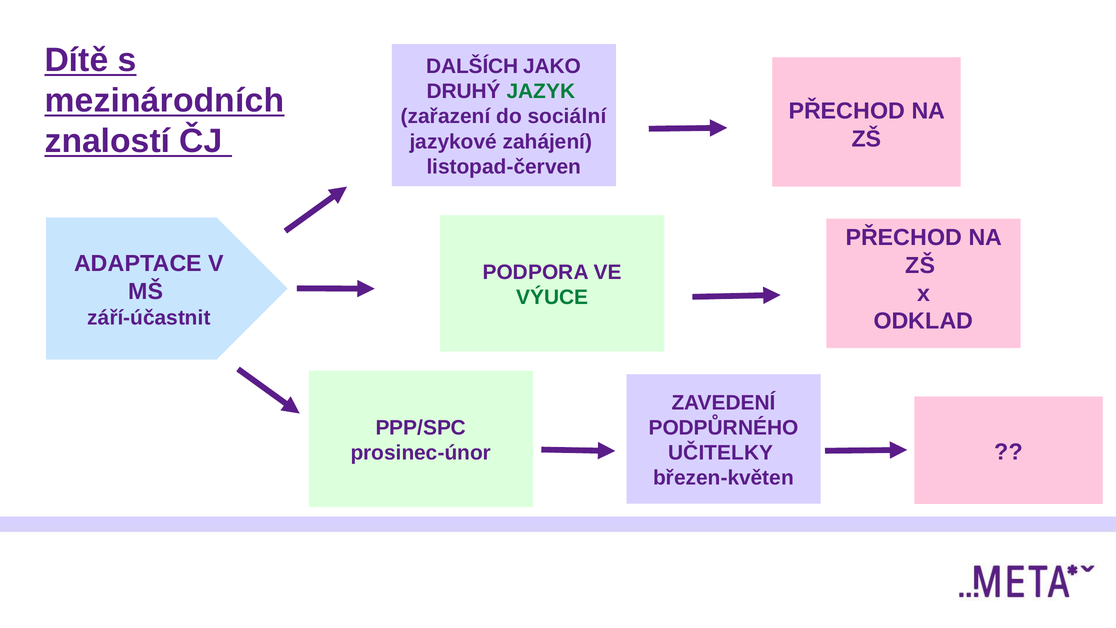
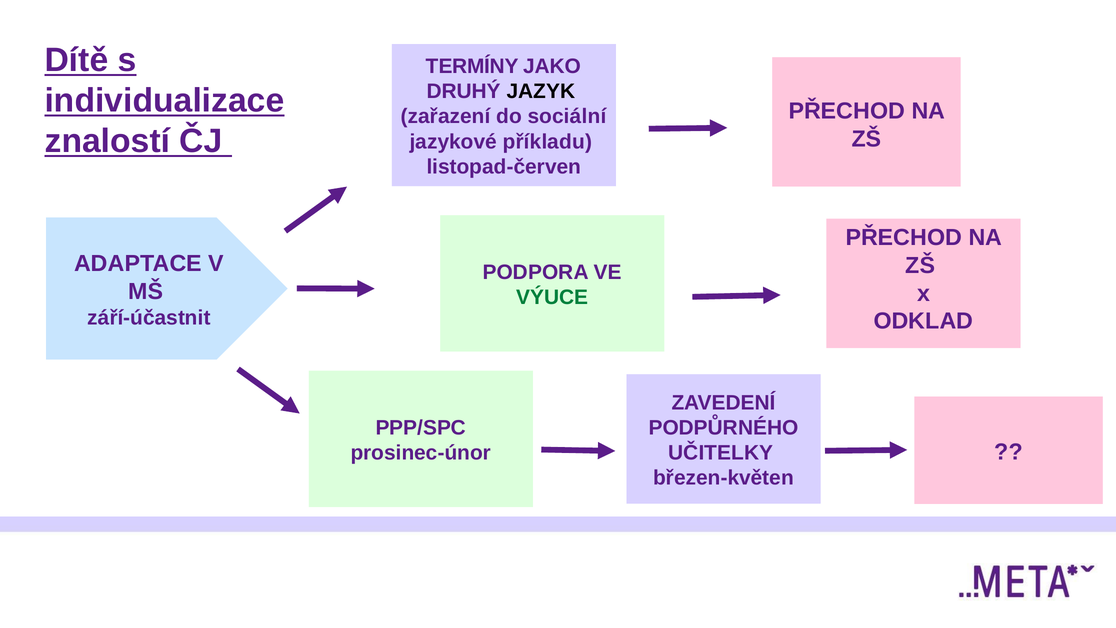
DALŠÍCH: DALŠÍCH -> TERMÍNY
JAZYK colour: green -> black
mezinárodních: mezinárodních -> individualizace
zahájení: zahájení -> příkladu
